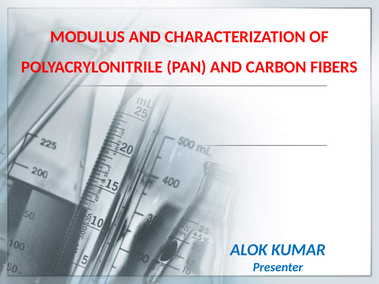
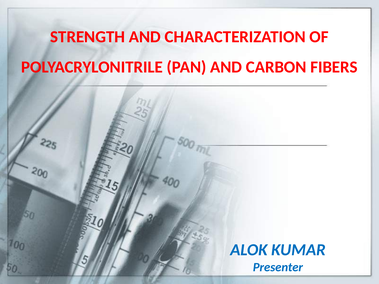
MODULUS: MODULUS -> STRENGTH
